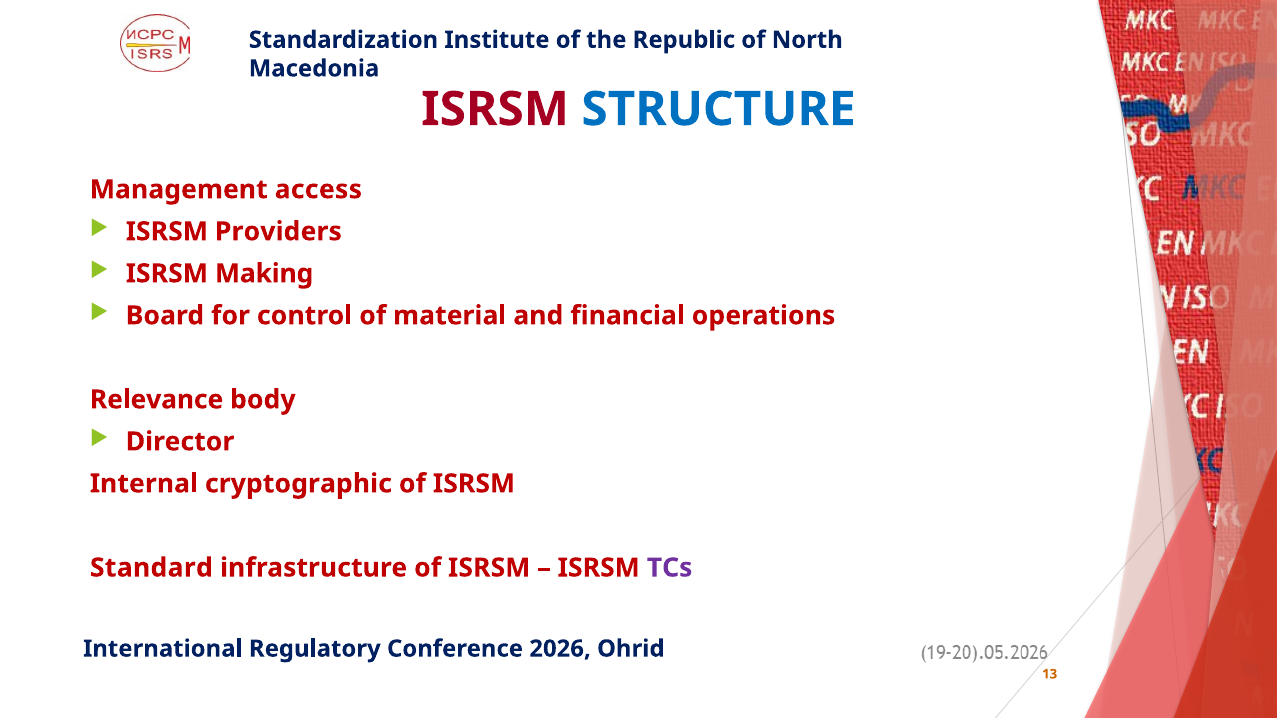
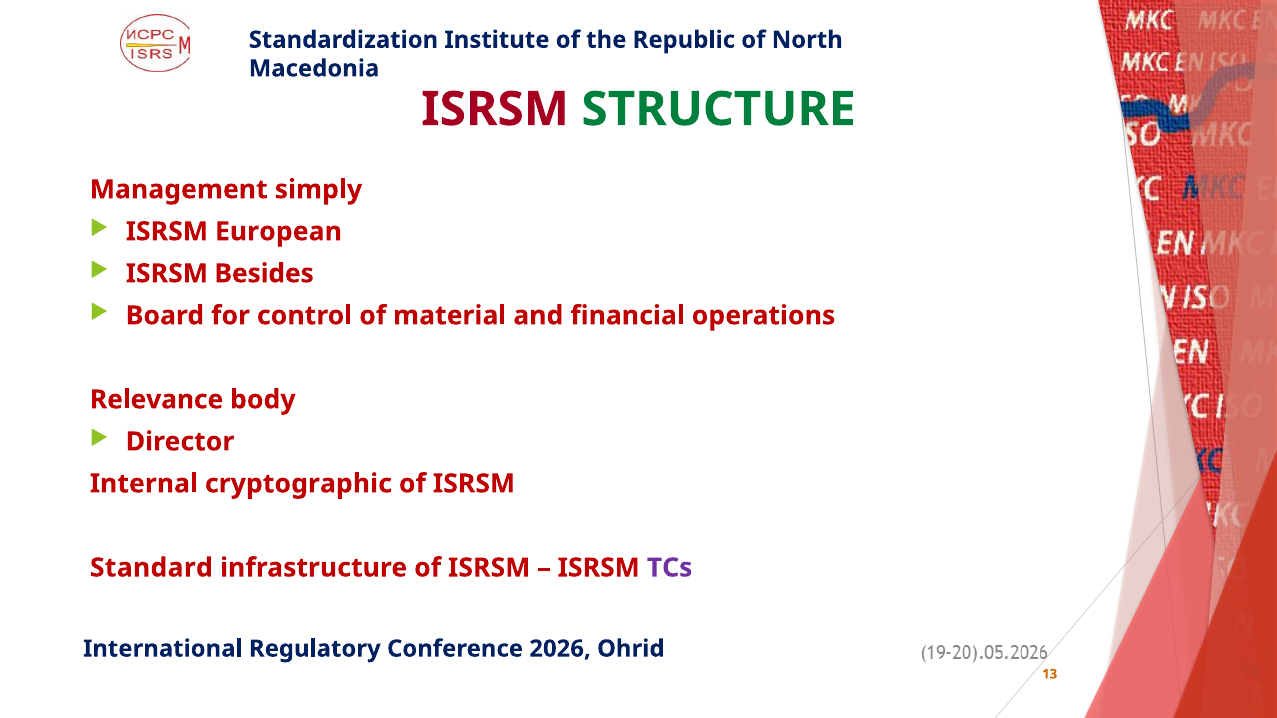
STRUCTURE colour: blue -> green
access: access -> simply
Providers: Providers -> European
Making: Making -> Besides
